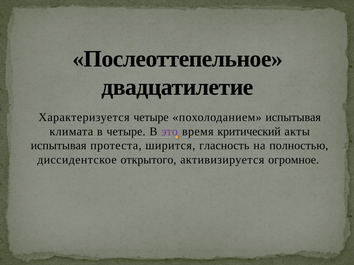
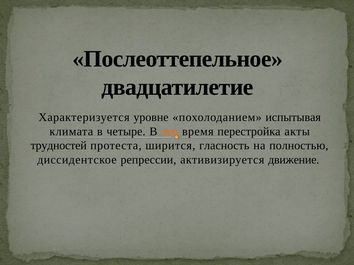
Характеризуется четыре: четыре -> уровне
это colour: purple -> orange
критический: критический -> перестройка
испытывая at (59, 146): испытывая -> трудностей
открытого: открытого -> репрессии
огромное: огромное -> движение
